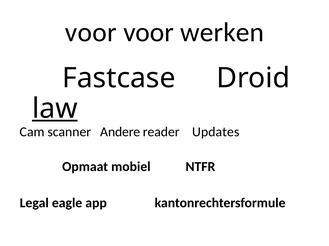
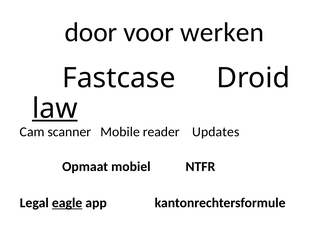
voor at (91, 32): voor -> door
Andere: Andere -> Mobile
eagle underline: none -> present
